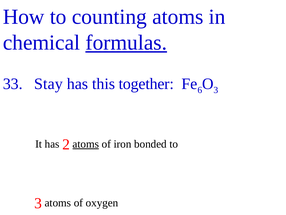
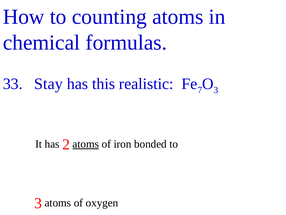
formulas underline: present -> none
together: together -> realistic
6: 6 -> 7
